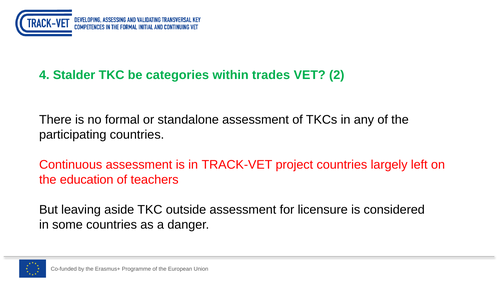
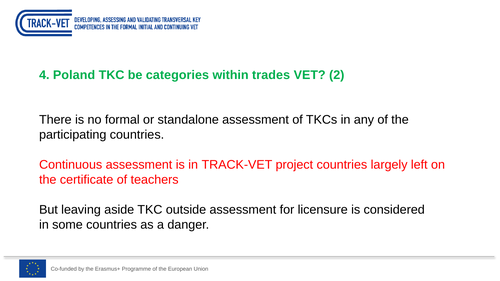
Stalder: Stalder -> Poland
education: education -> certificate
